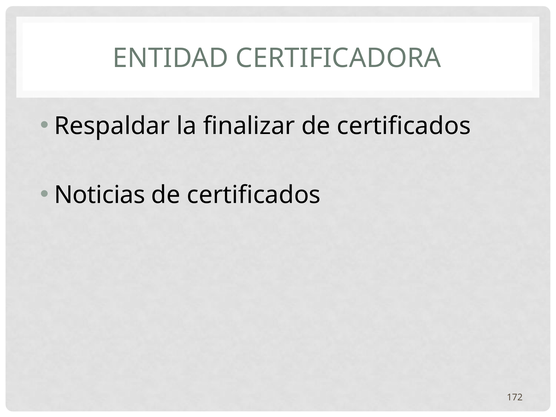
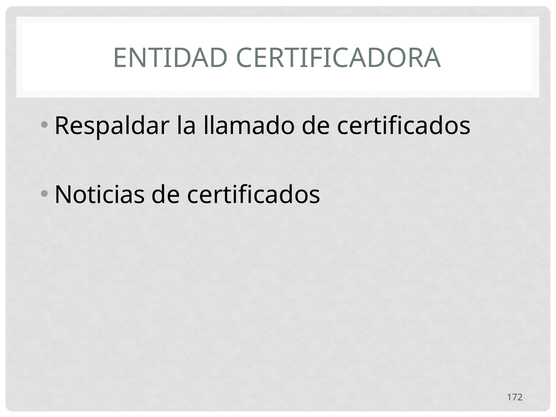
finalizar: finalizar -> llamado
